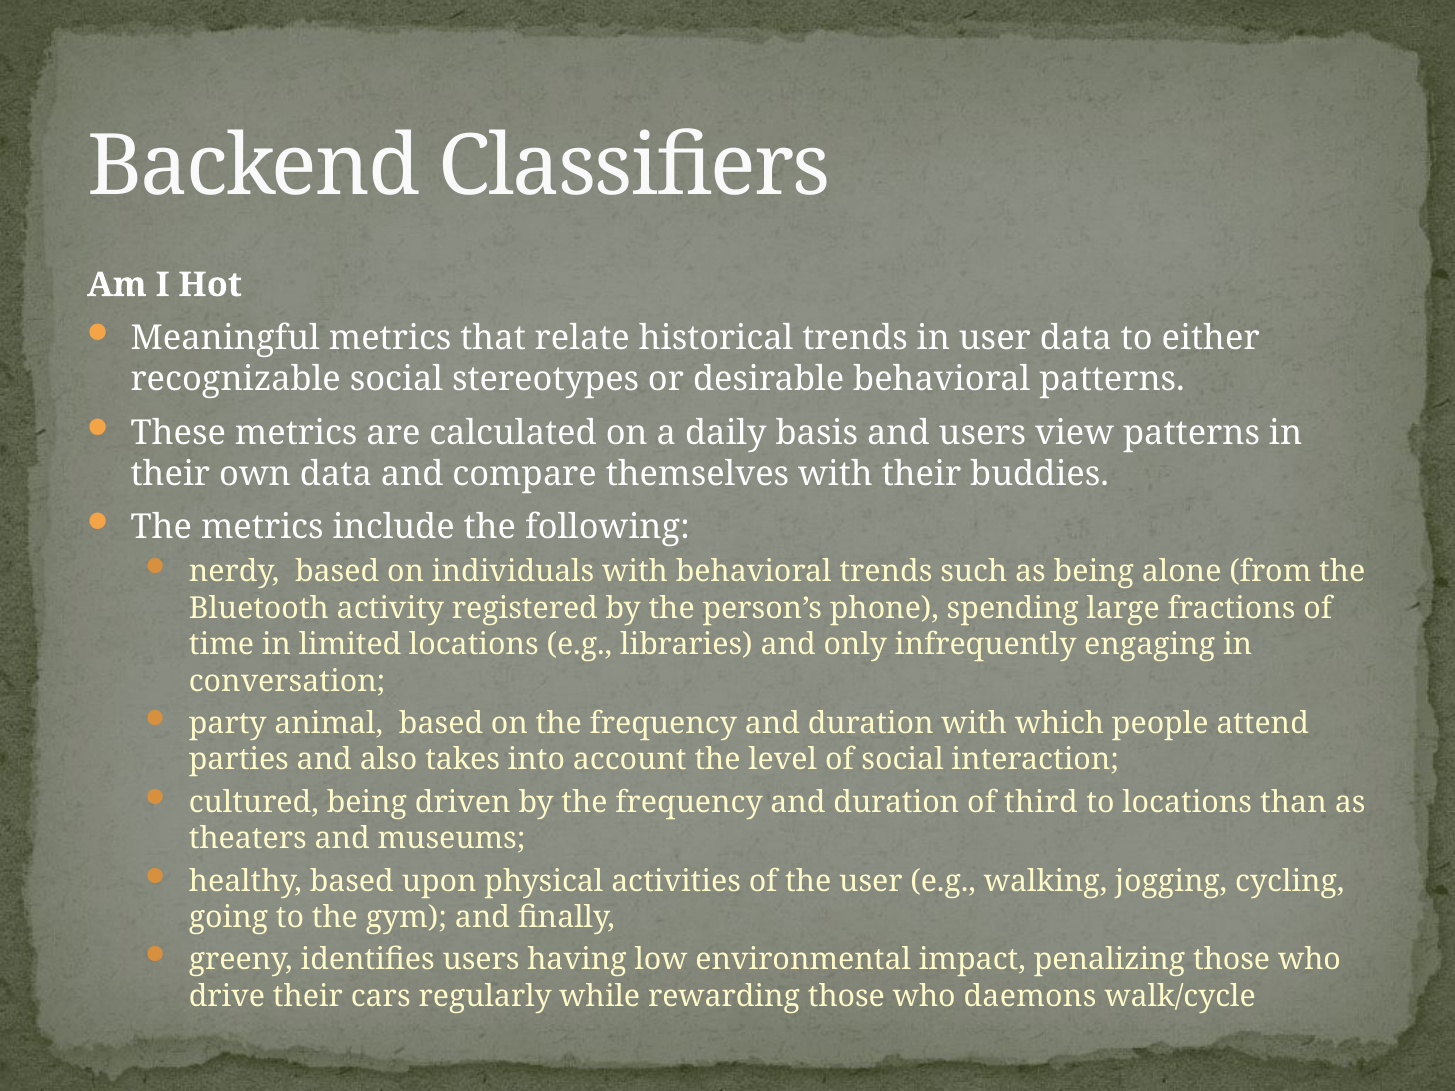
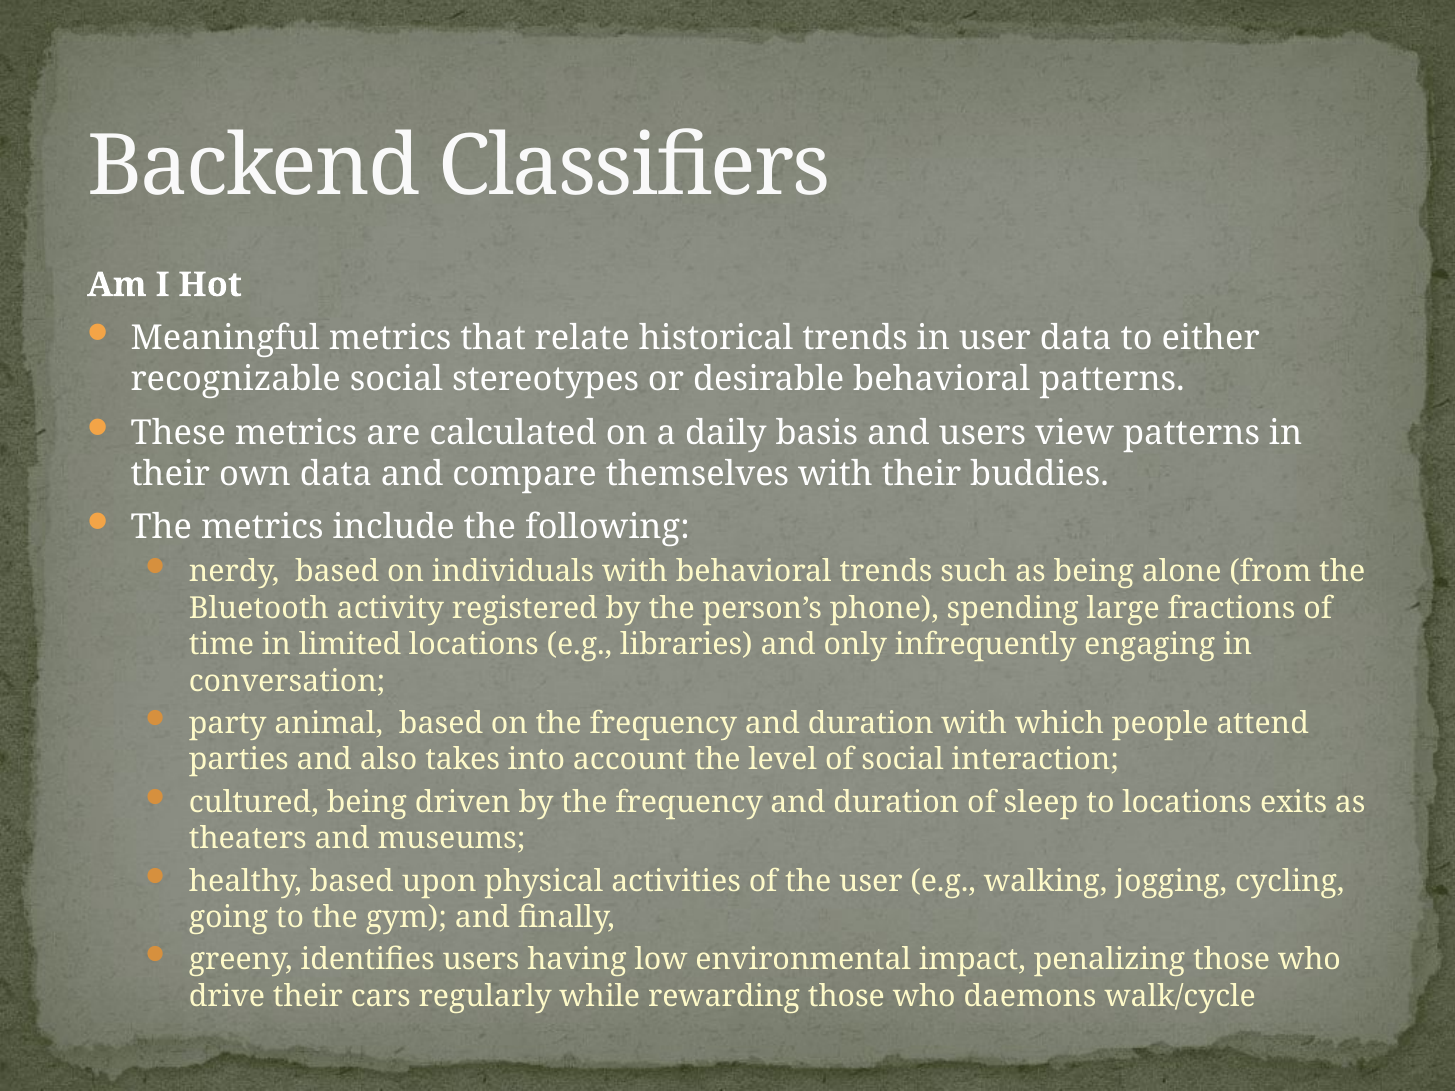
third: third -> sleep
than: than -> exits
